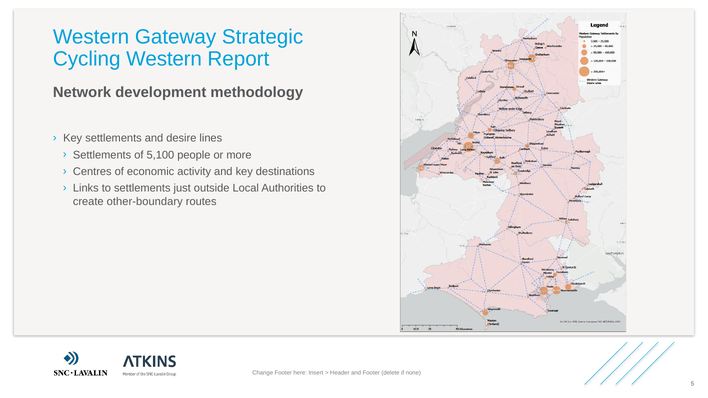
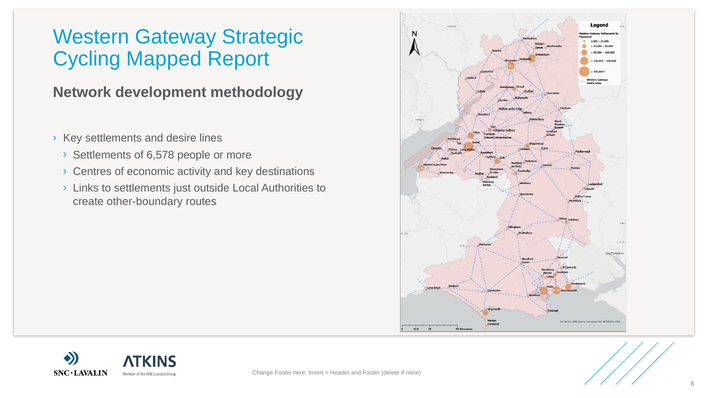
Cycling Western: Western -> Mapped
5,100: 5,100 -> 6,578
